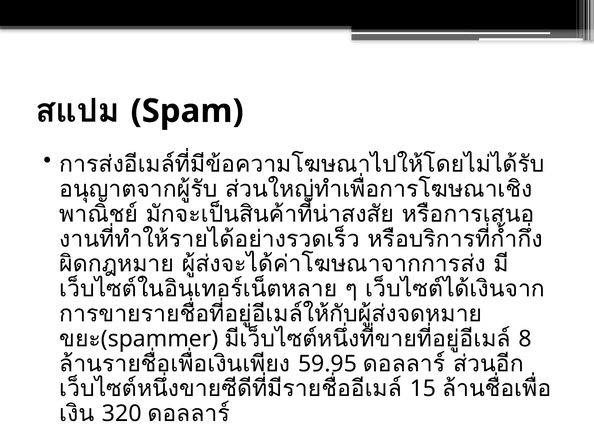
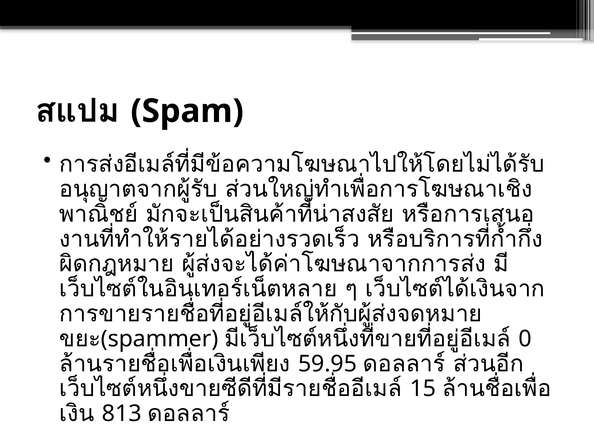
8: 8 -> 0
320: 320 -> 813
